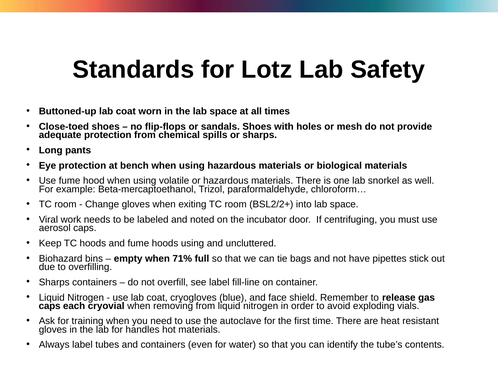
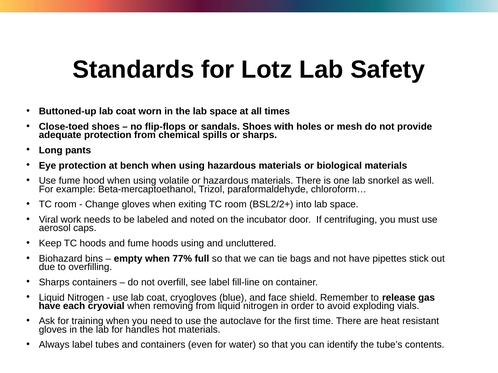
71%: 71% -> 77%
caps at (50, 306): caps -> have
